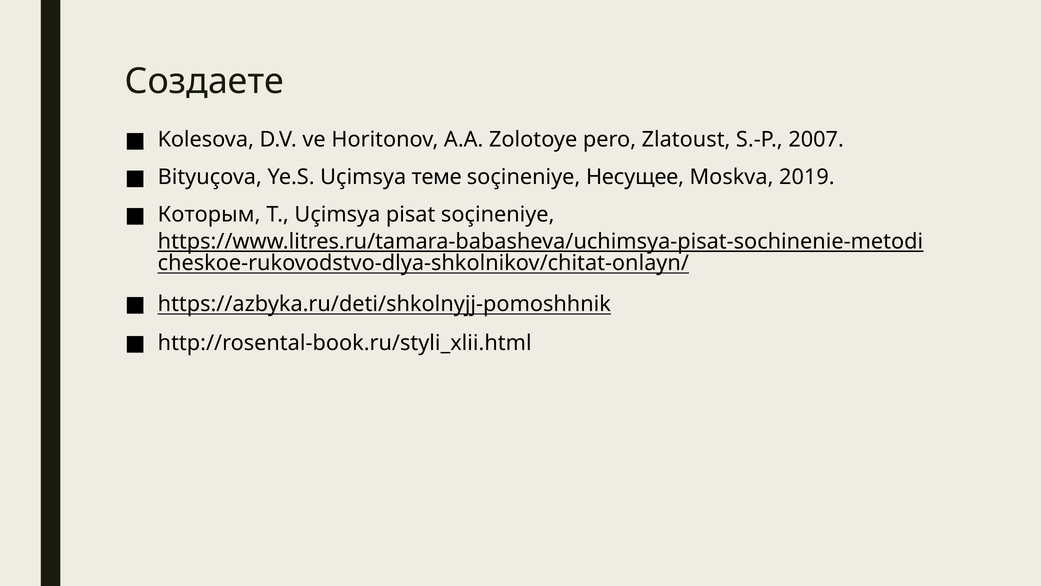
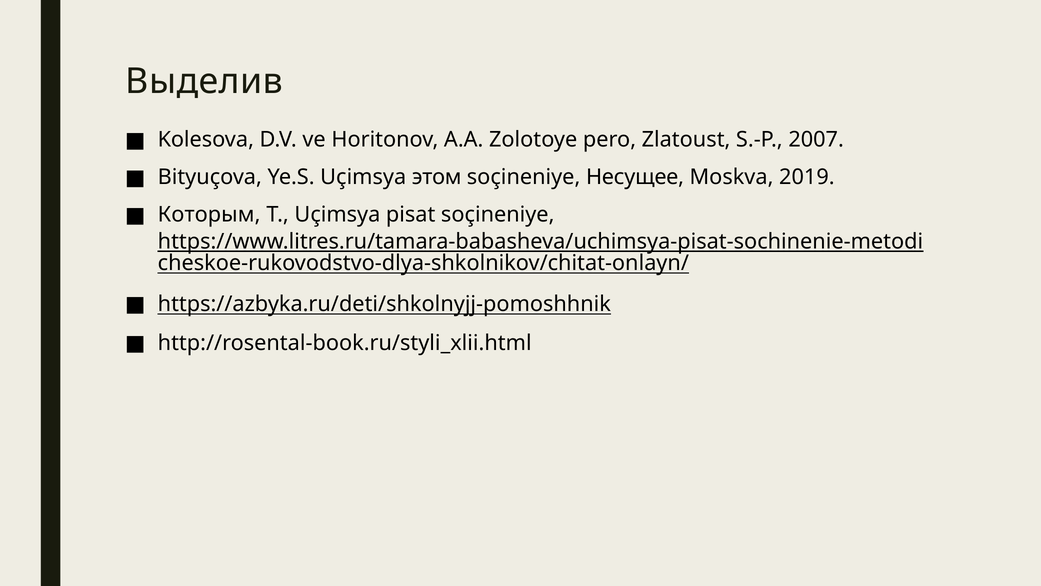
Создаете: Создаете -> Выделив
теме: теме -> этом
